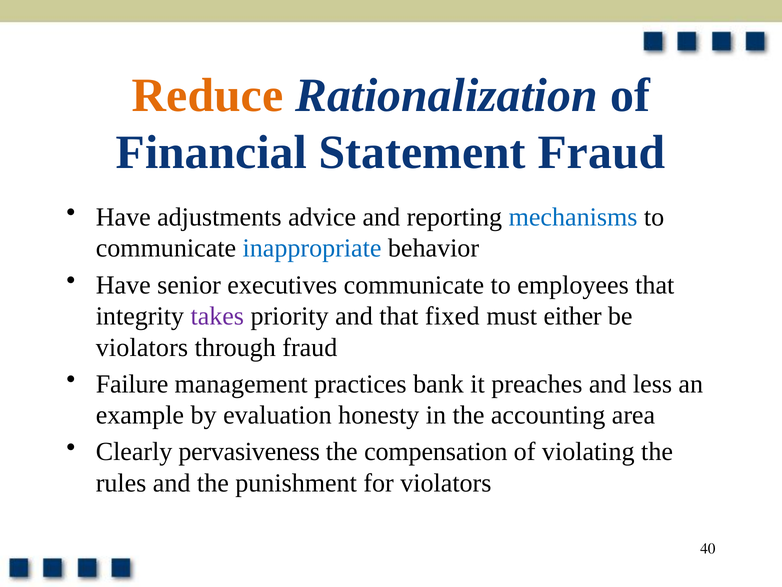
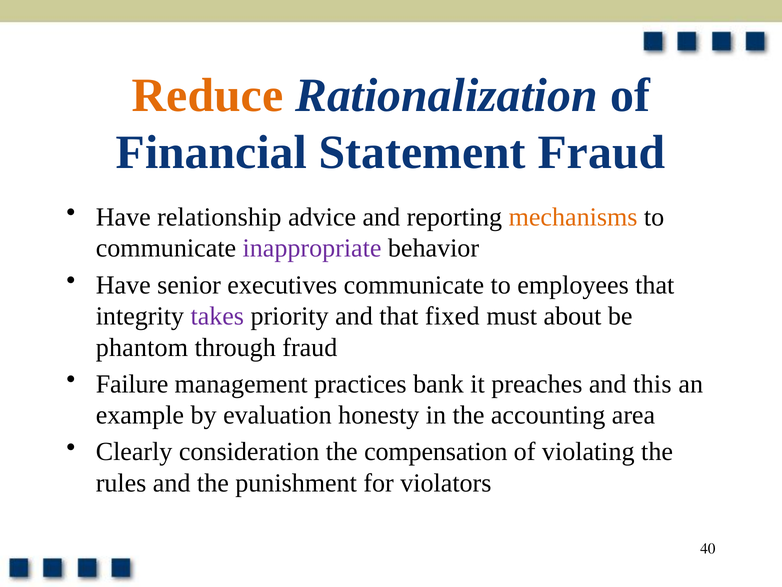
adjustments: adjustments -> relationship
mechanisms colour: blue -> orange
inappropriate colour: blue -> purple
either: either -> about
violators at (142, 347): violators -> phantom
less: less -> this
pervasiveness: pervasiveness -> consideration
